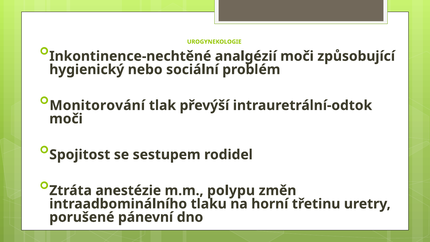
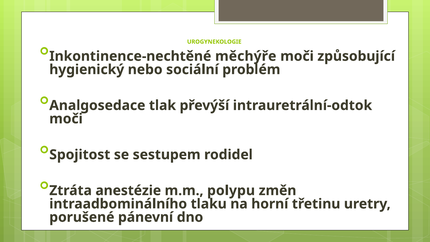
analgézií: analgézií -> měchýře
Monitorování: Monitorování -> Analgosedace
